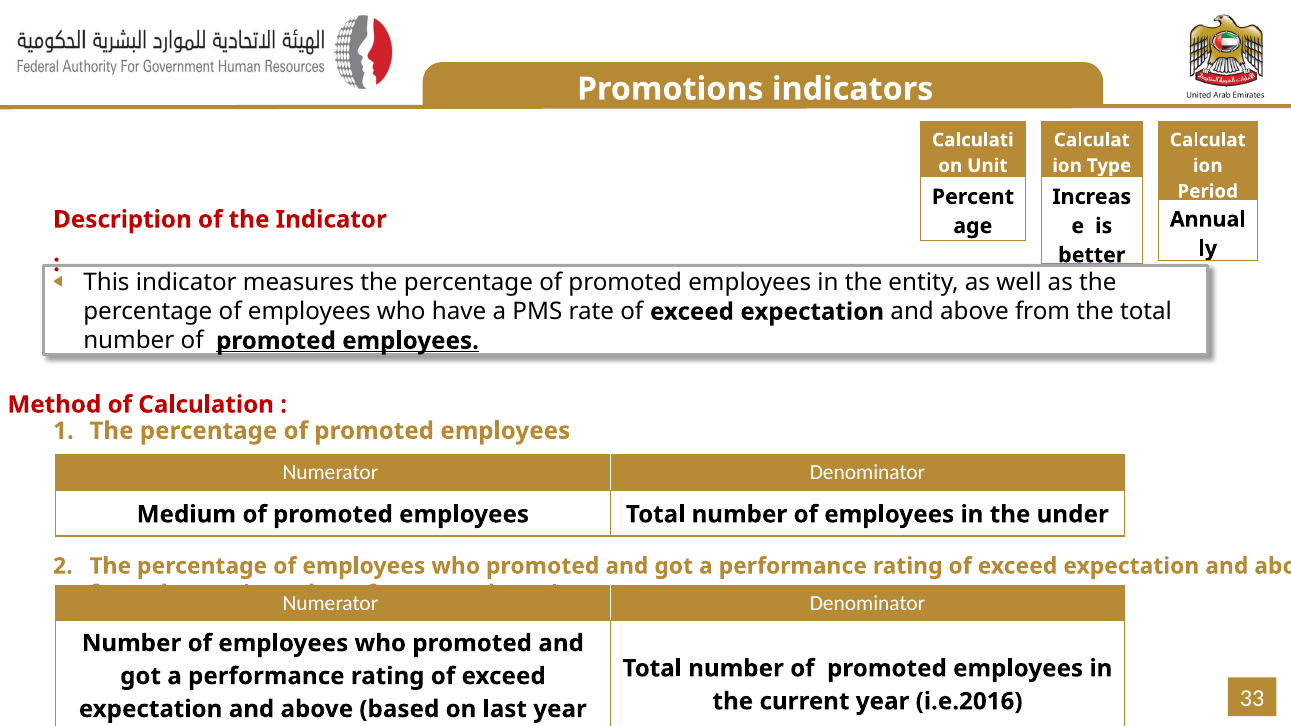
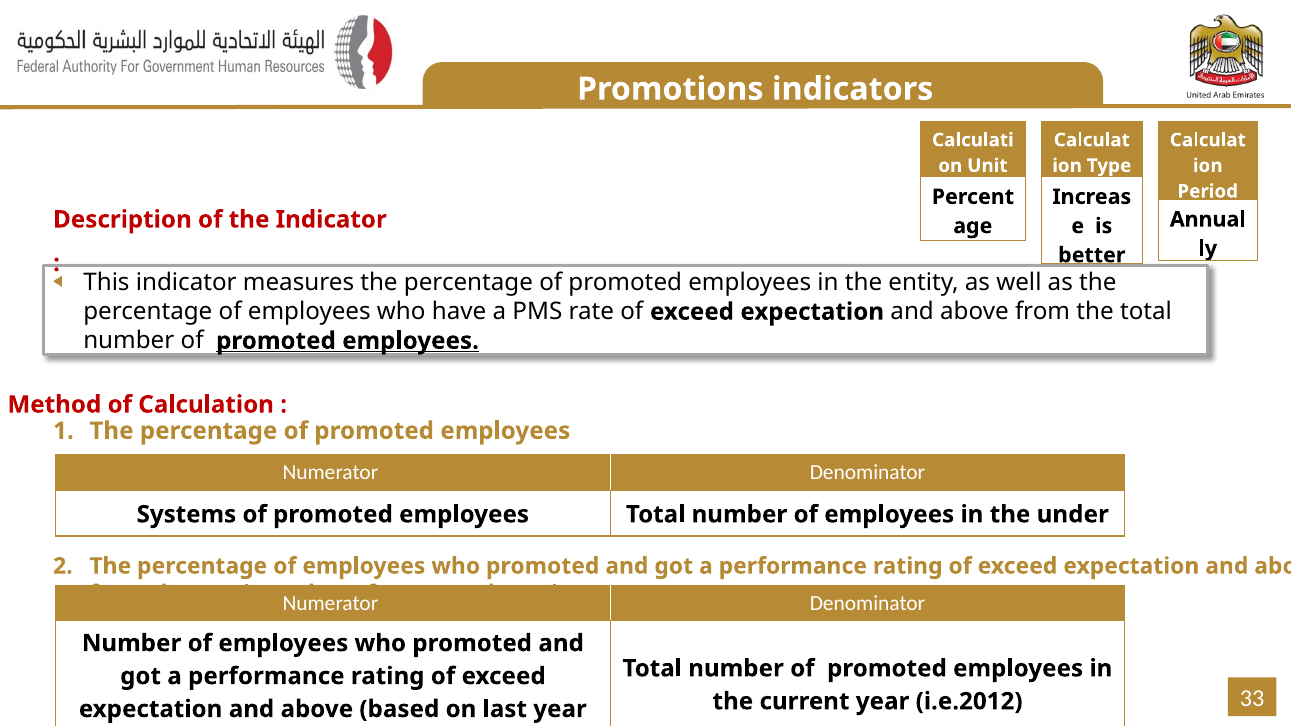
Medium: Medium -> Systems
i.e.2016: i.e.2016 -> i.e.2012
